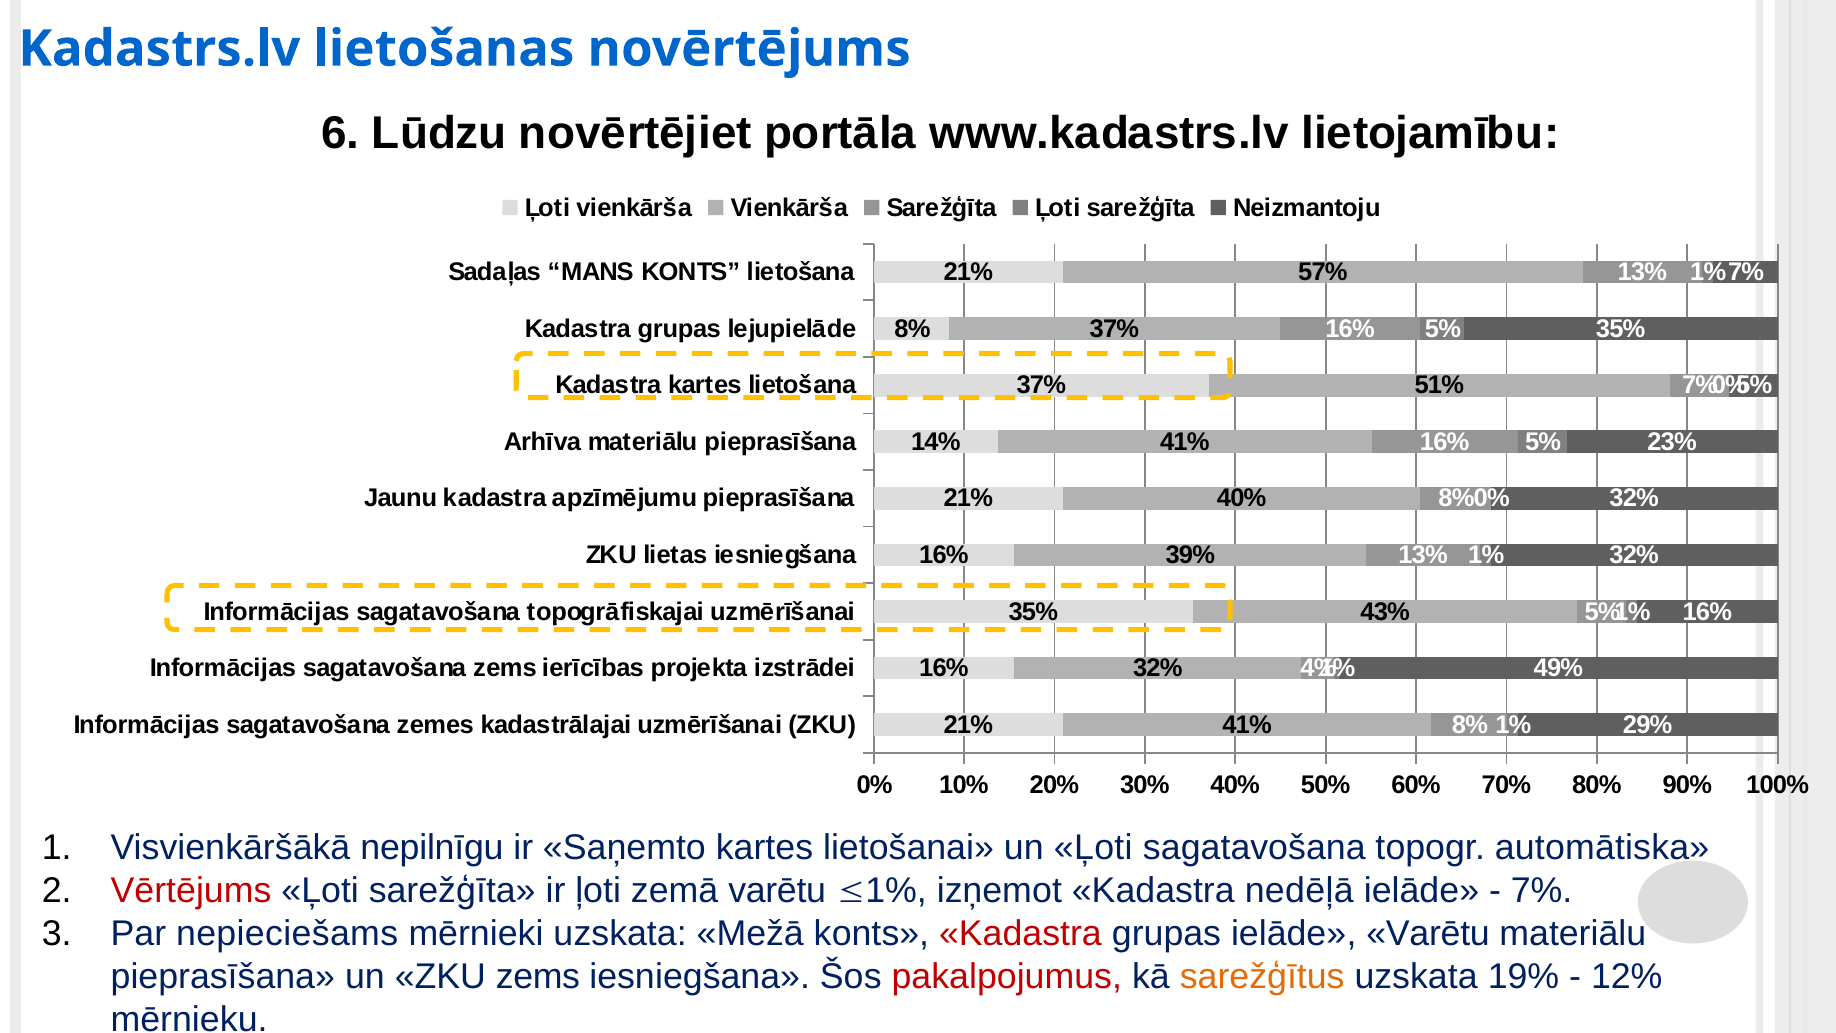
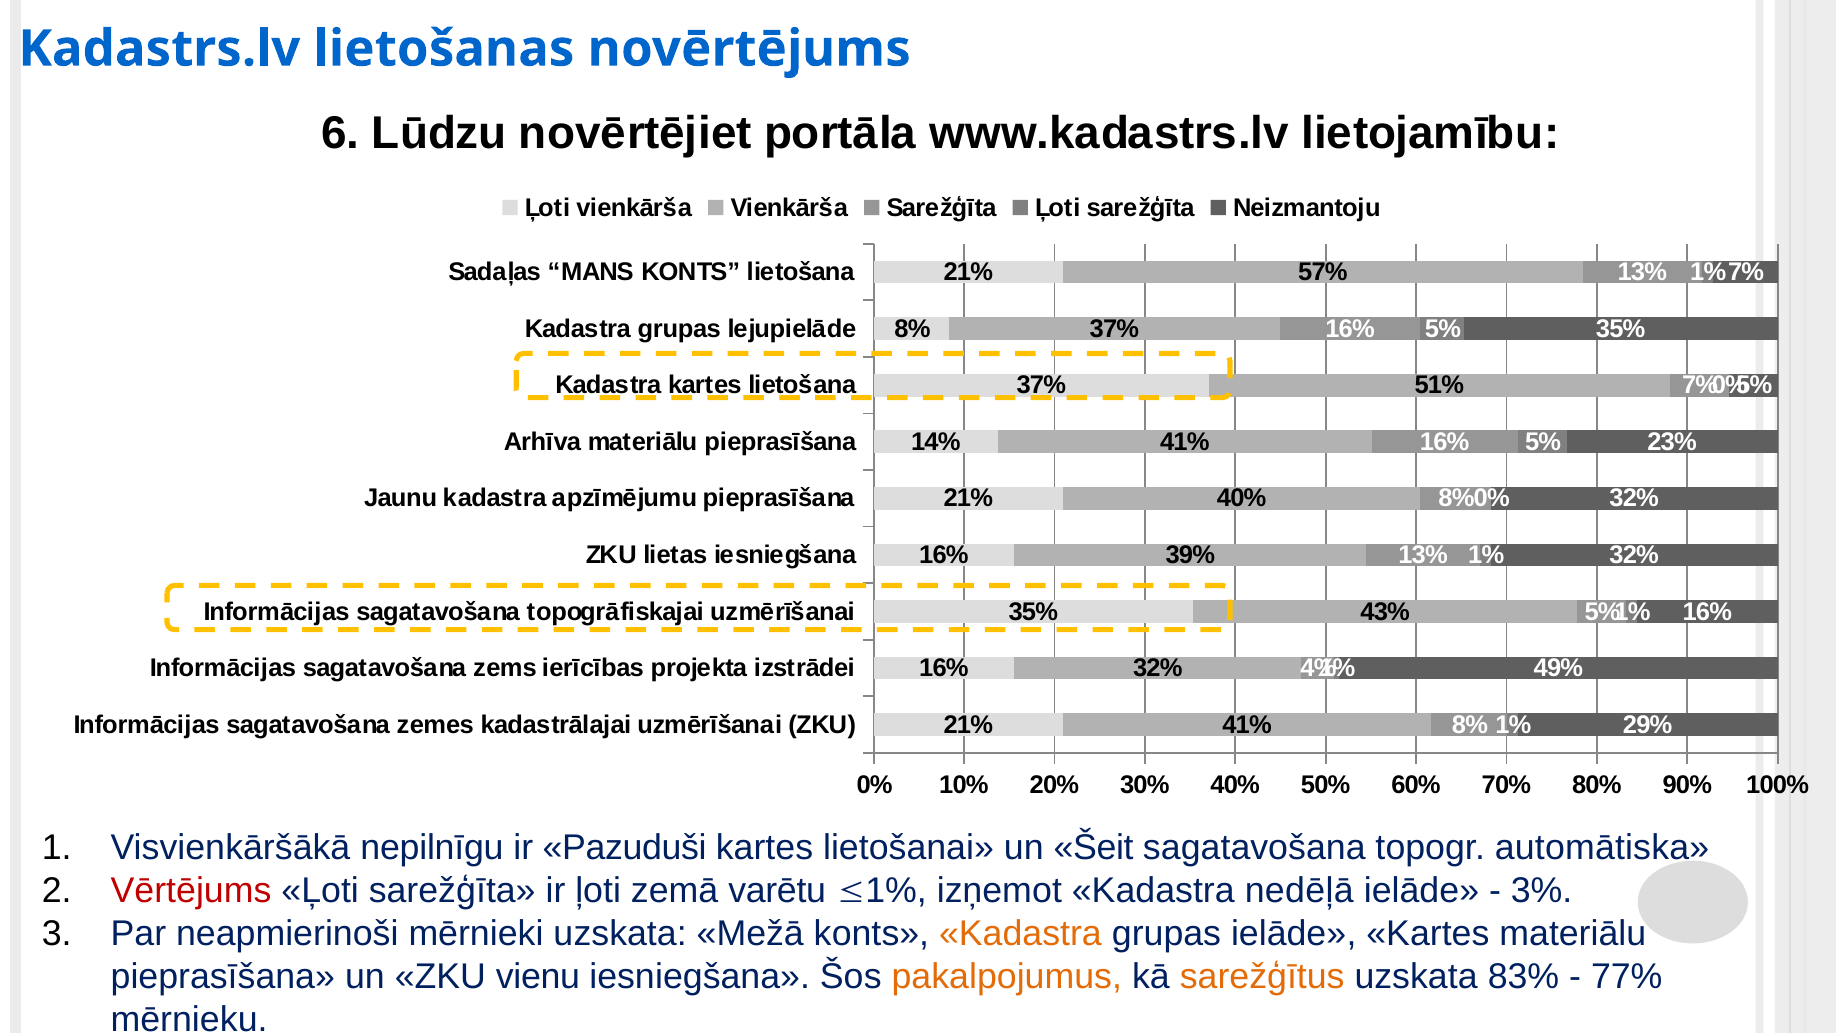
Saņemto: Saņemto -> Pazuduši
un Ļoti: Ļoti -> Šeit
7% at (1542, 891): 7% -> 3%
nepieciešams: nepieciešams -> neapmierinoši
Kadastra at (1020, 934) colour: red -> orange
ielāde Varētu: Varētu -> Kartes
ZKU zems: zems -> vienu
pakalpojumus colour: red -> orange
19%: 19% -> 83%
12%: 12% -> 77%
